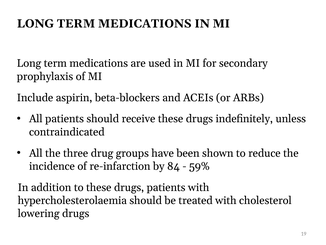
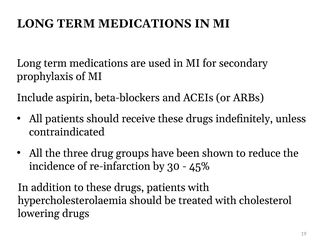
84: 84 -> 30
59%: 59% -> 45%
